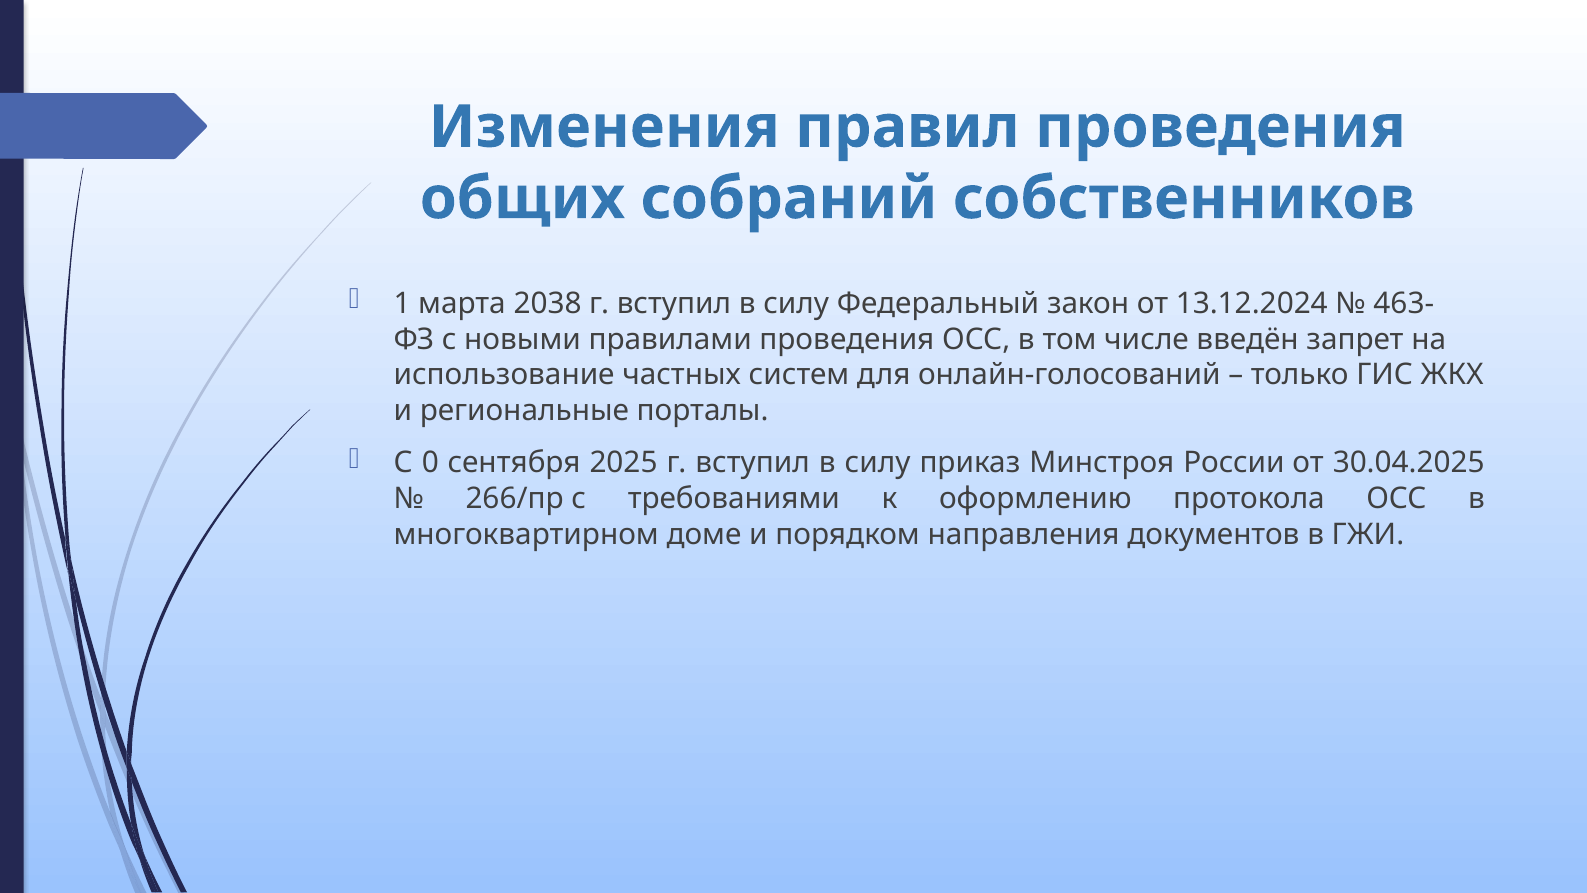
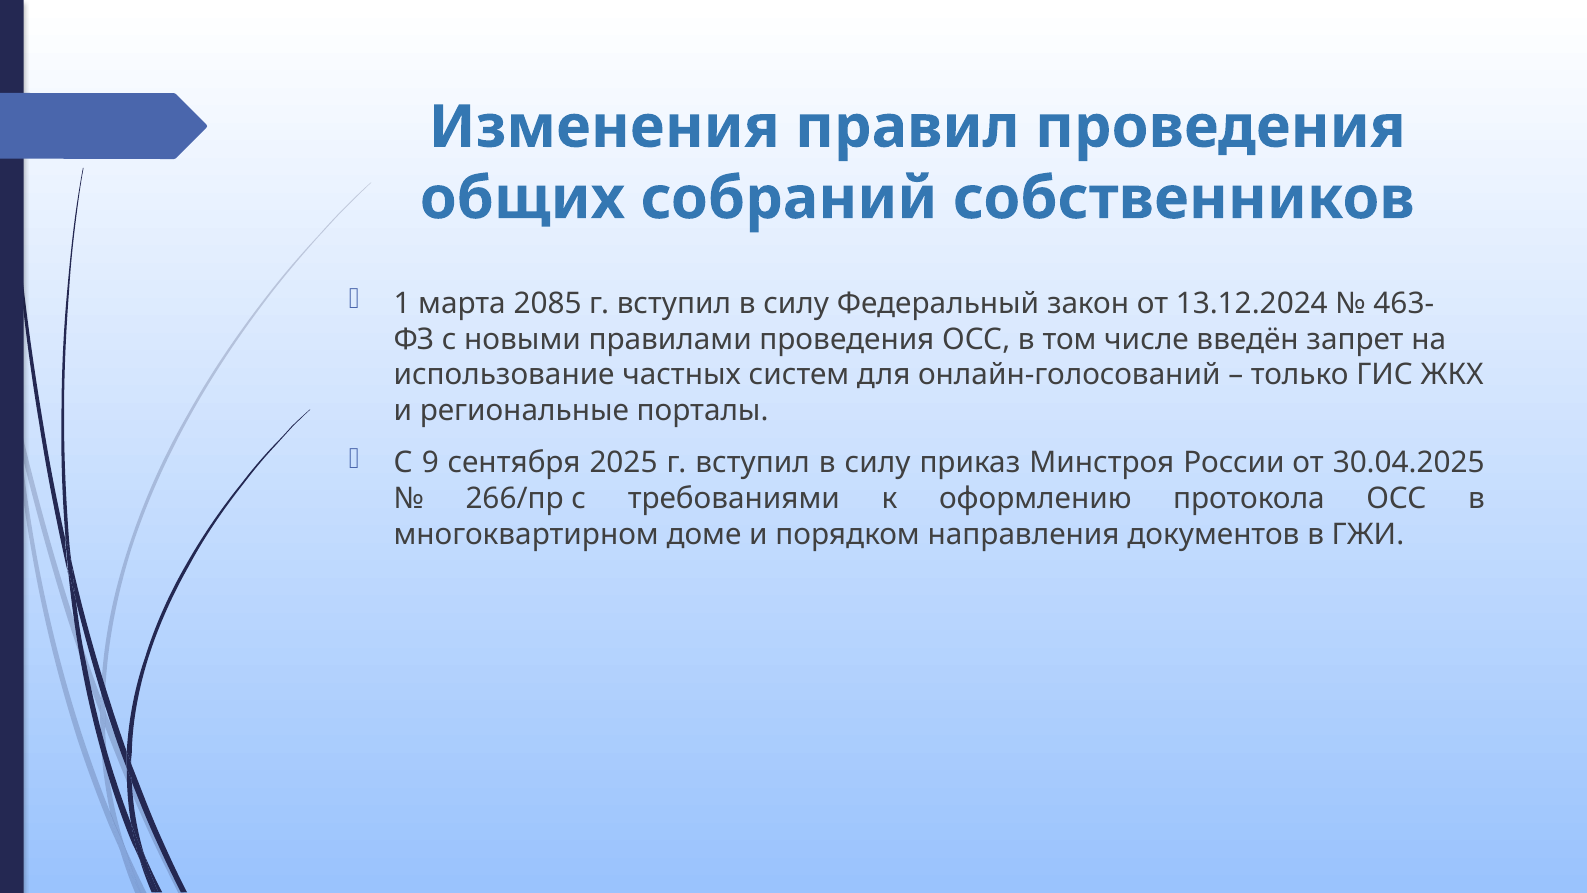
2038: 2038 -> 2085
0: 0 -> 9
